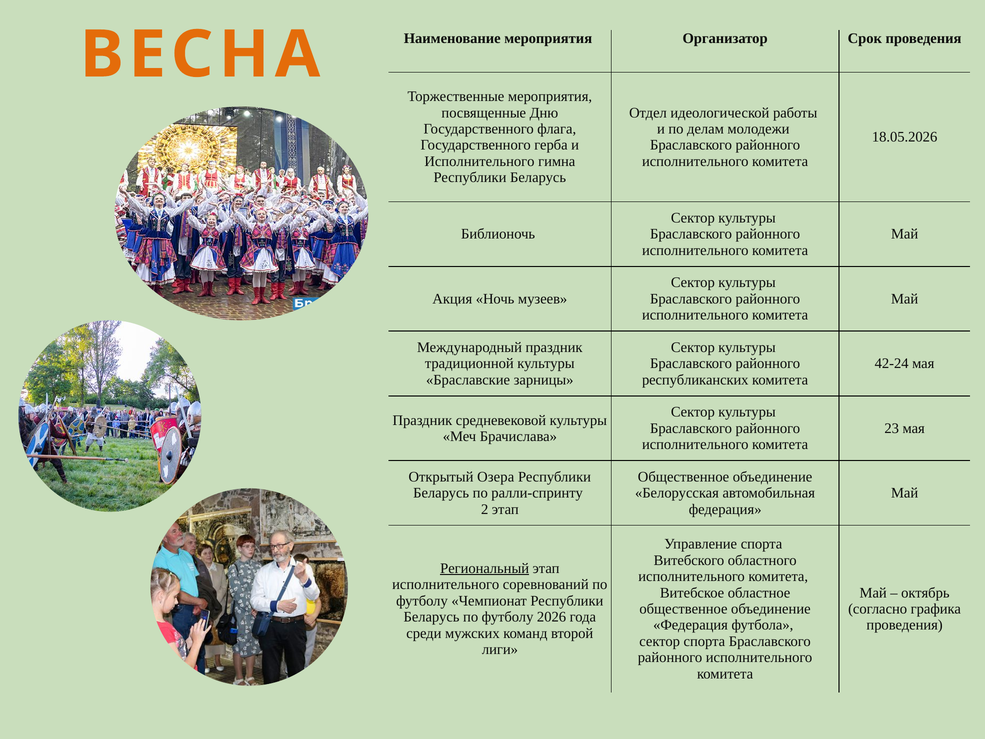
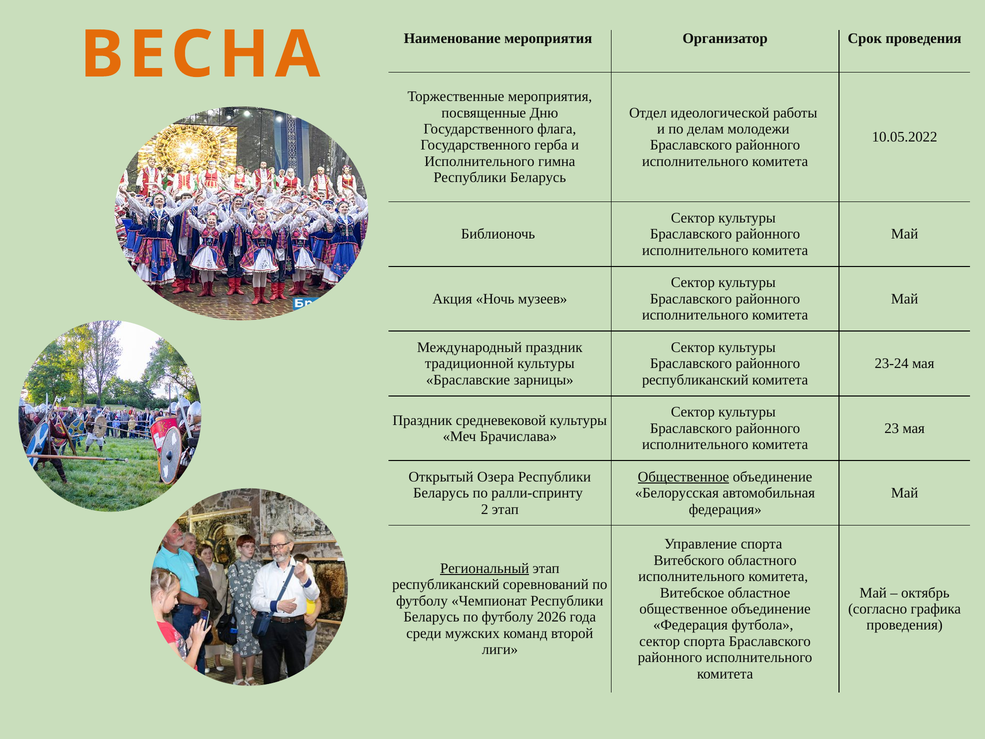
18.05.2026: 18.05.2026 -> 10.05.2022
42-24: 42-24 -> 23-24
республиканских at (695, 380): республиканских -> республиканский
Общественное at (684, 477) underline: none -> present
исполнительного at (446, 584): исполнительного -> республиканский
